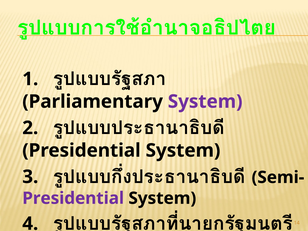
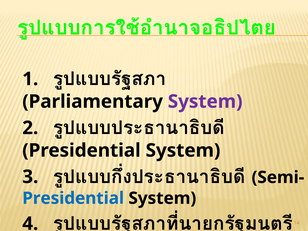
Presidential at (73, 198) colour: purple -> blue
